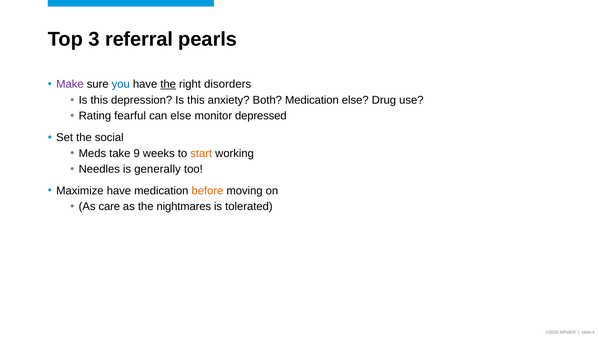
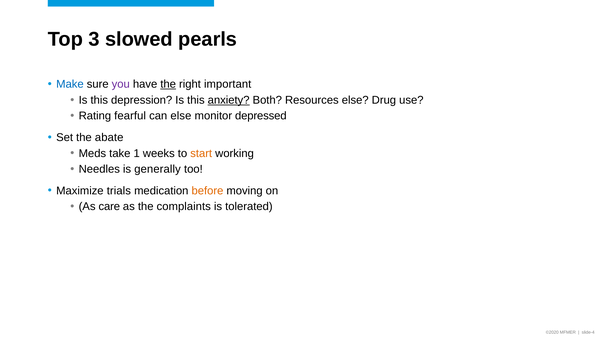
referral: referral -> slowed
Make colour: purple -> blue
you colour: blue -> purple
disorders: disorders -> important
anxiety underline: none -> present
Both Medication: Medication -> Resources
social: social -> abate
9: 9 -> 1
Maximize have: have -> trials
nightmares: nightmares -> complaints
